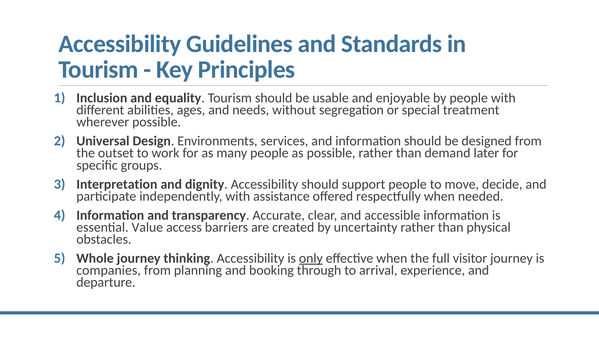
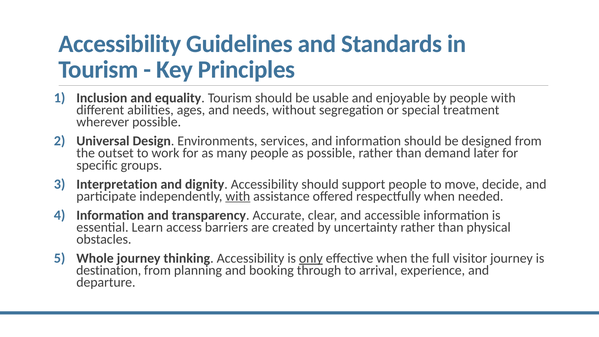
with at (238, 196) underline: none -> present
Value: Value -> Learn
companies: companies -> destination
